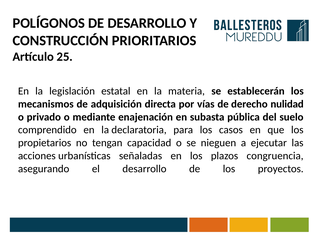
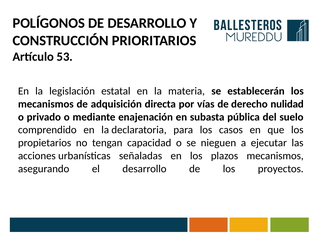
25: 25 -> 53
plazos congruencia: congruencia -> mecanismos
